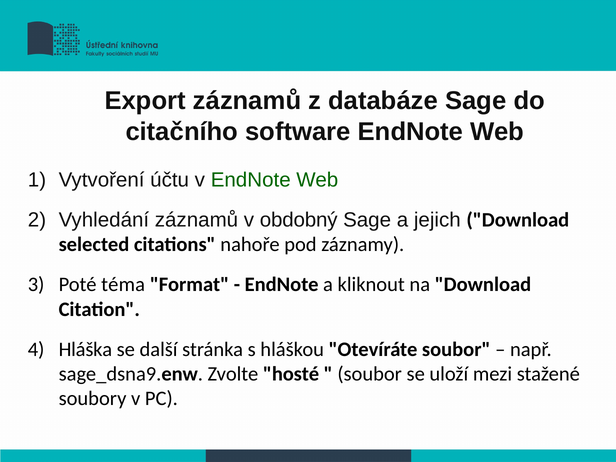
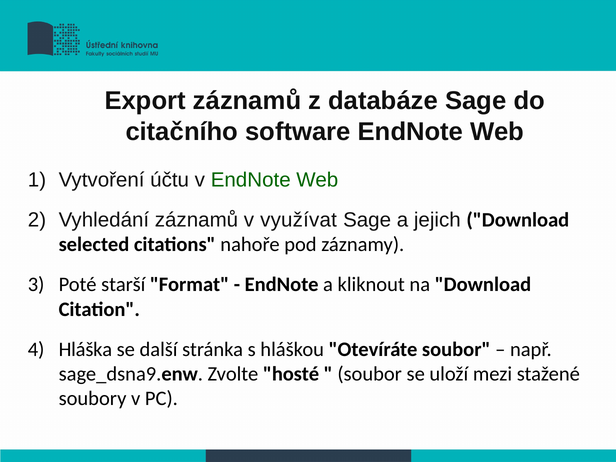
obdobný: obdobný -> využívat
téma: téma -> starší
